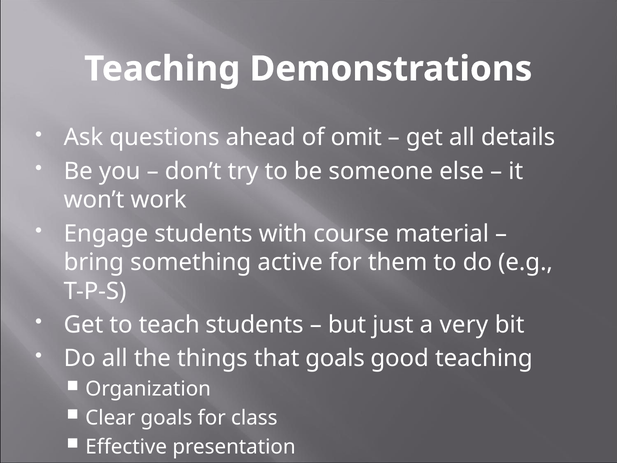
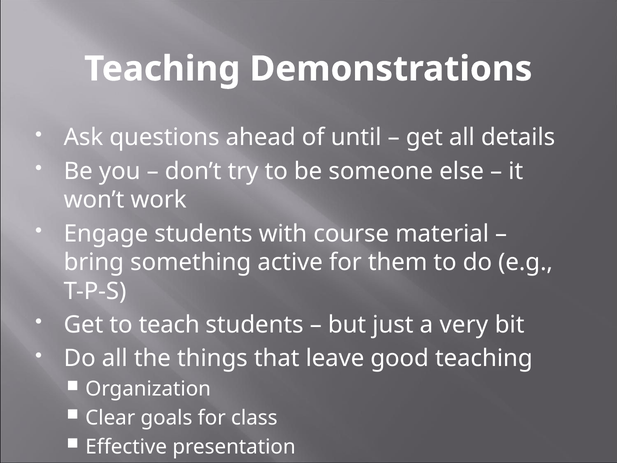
omit: omit -> until
that goals: goals -> leave
